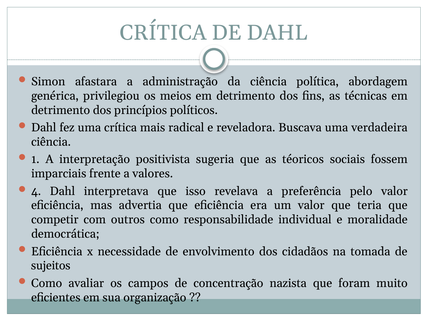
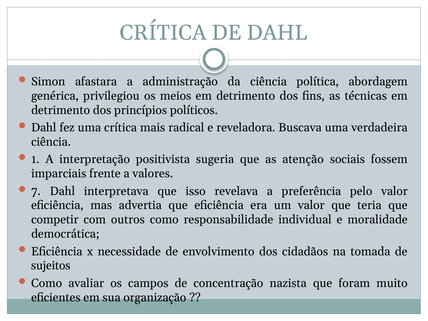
téoricos: téoricos -> atenção
4: 4 -> 7
